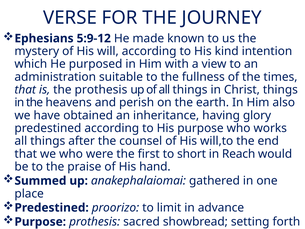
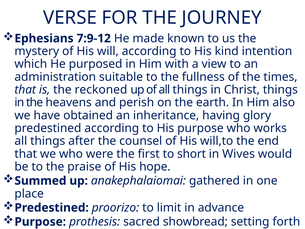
5:9-12: 5:9-12 -> 7:9-12
the prothesis: prothesis -> reckoned
Reach: Reach -> Wives
hand: hand -> hope
